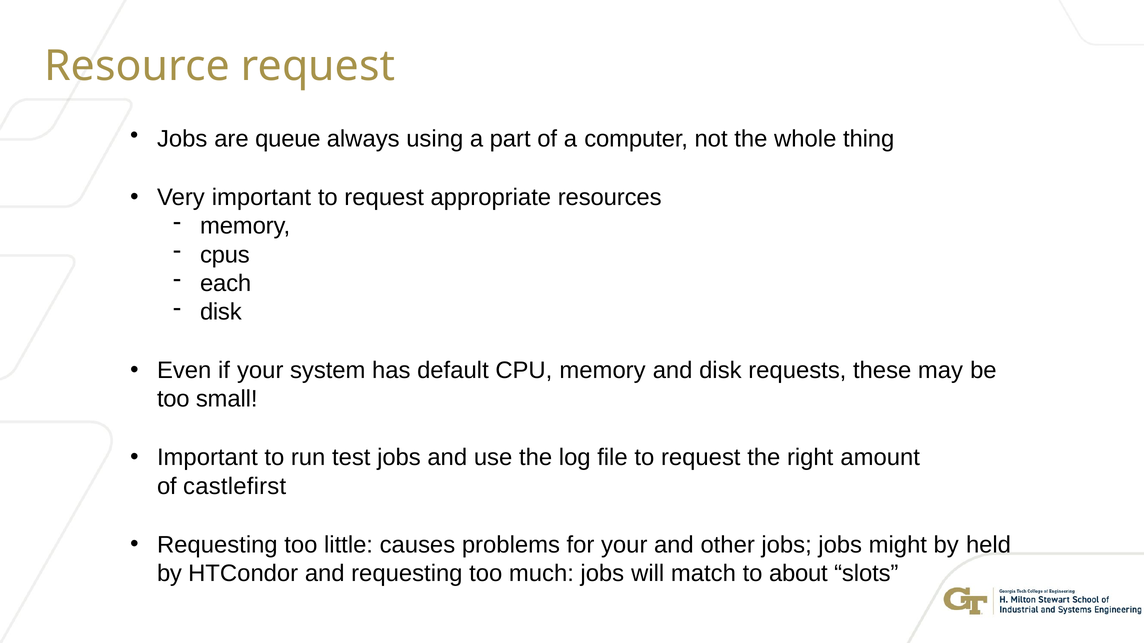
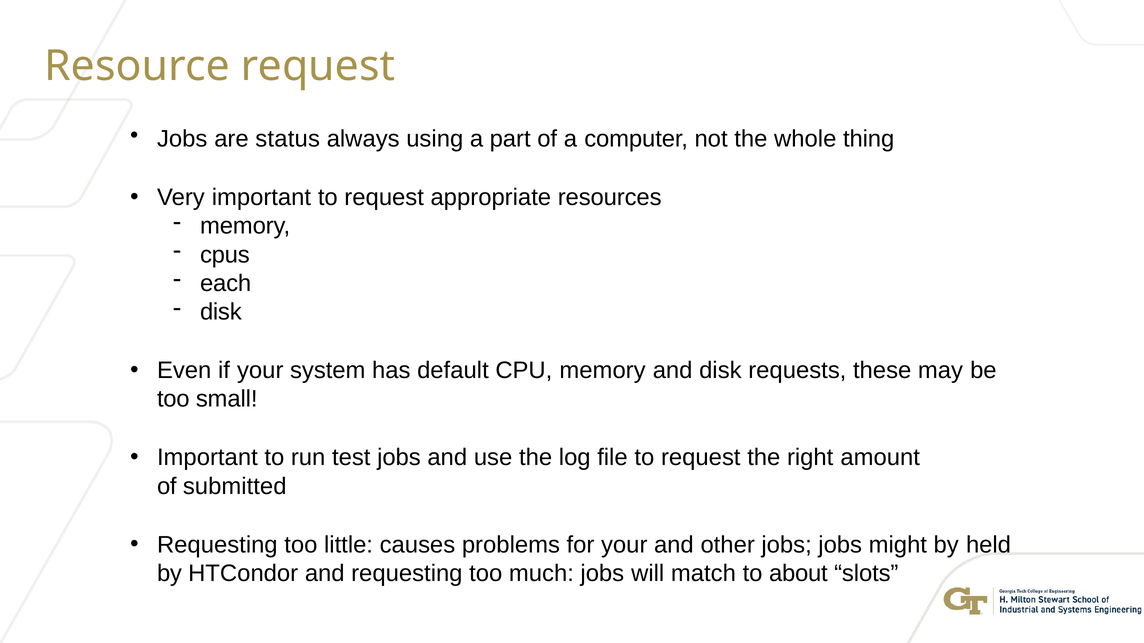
queue: queue -> status
castlefirst: castlefirst -> submitted
